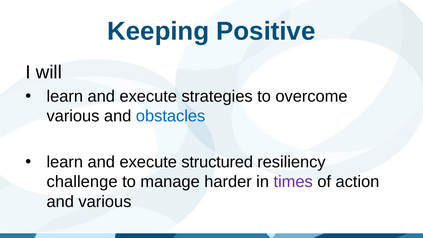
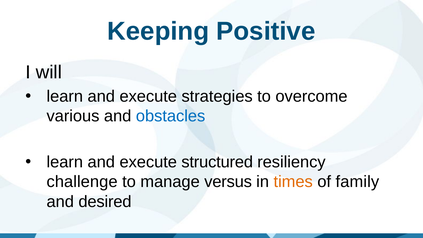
harder: harder -> versus
times colour: purple -> orange
action: action -> family
and various: various -> desired
